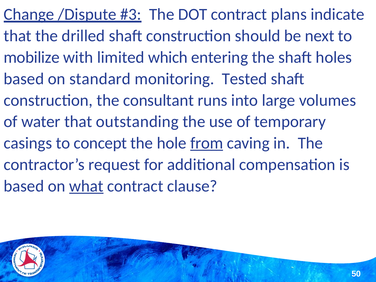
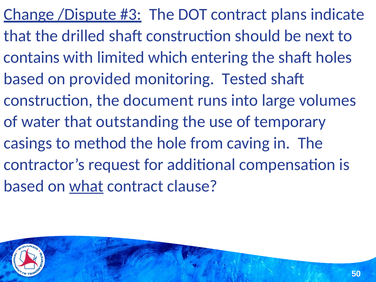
mobilize: mobilize -> contains
standard: standard -> provided
consultant: consultant -> document
concept: concept -> method
from underline: present -> none
